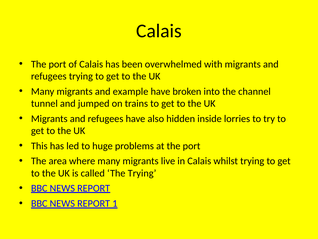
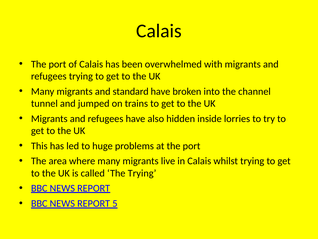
example: example -> standard
1: 1 -> 5
